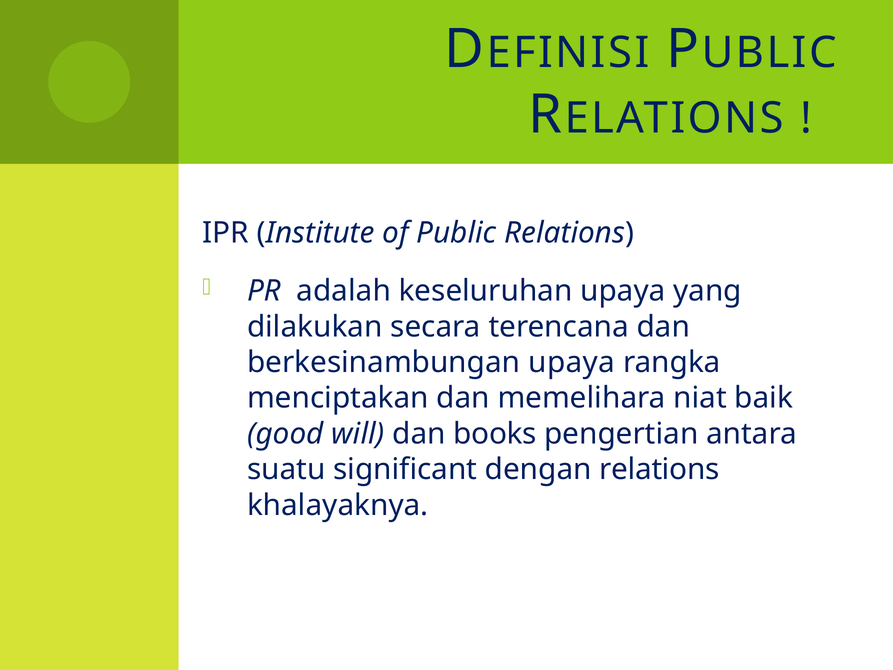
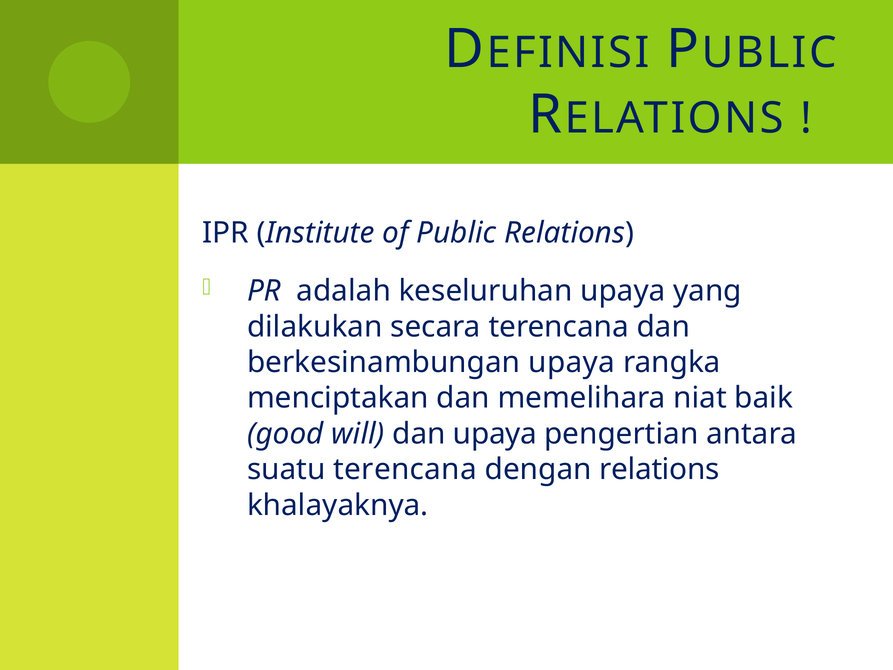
dan books: books -> upaya
suatu significant: significant -> terencana
